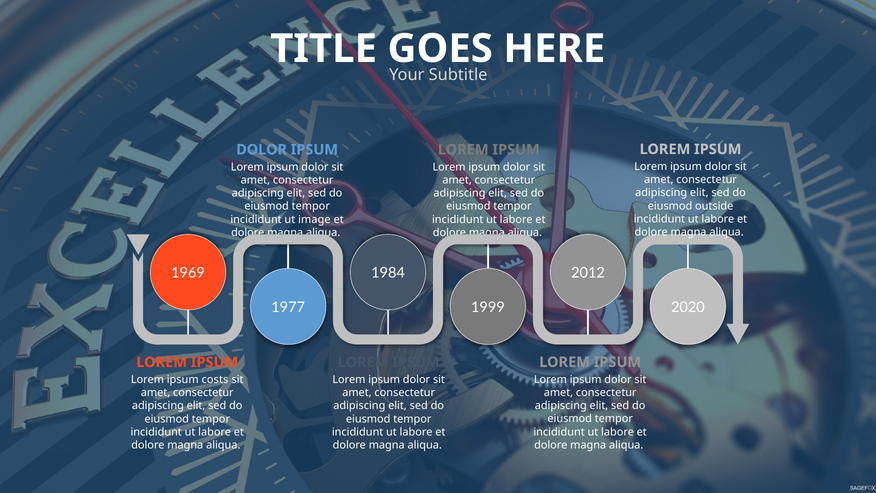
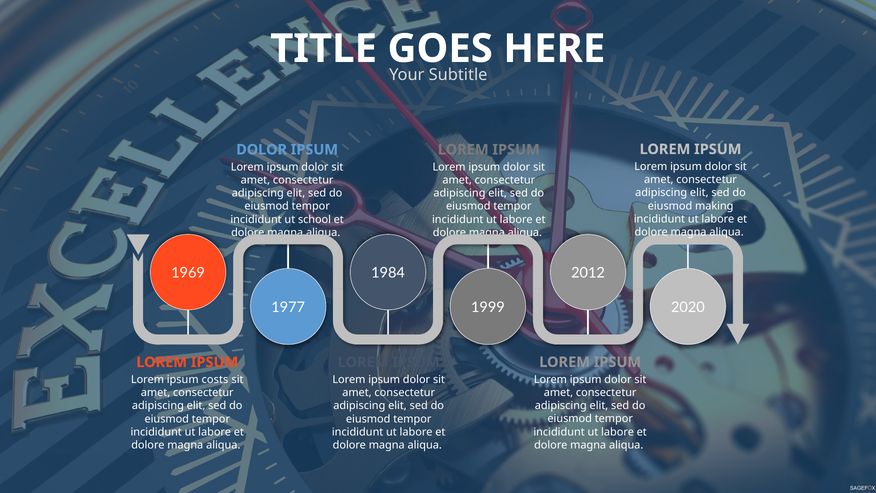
outside: outside -> making
image: image -> school
